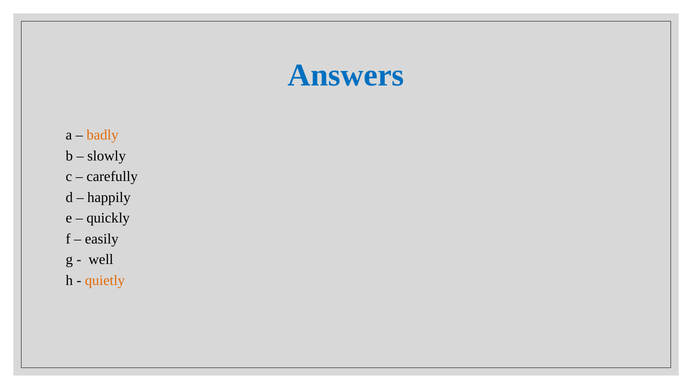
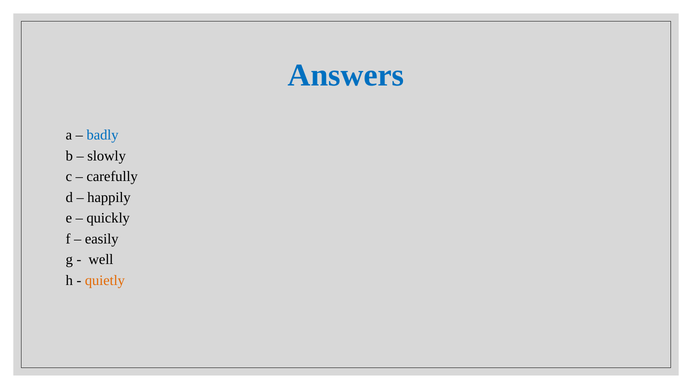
badly colour: orange -> blue
